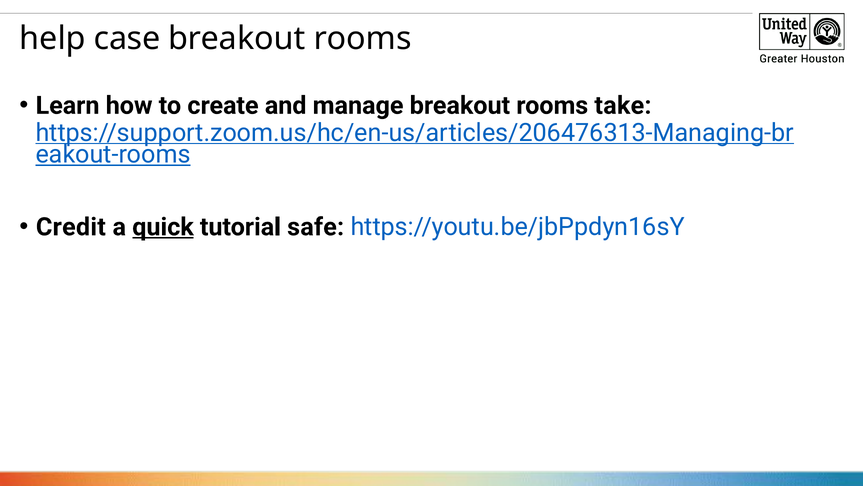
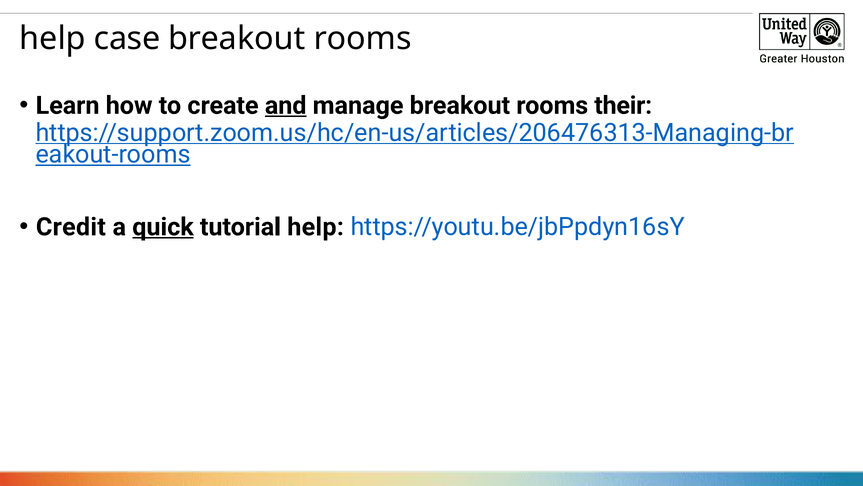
and underline: none -> present
take: take -> their
tutorial safe: safe -> help
